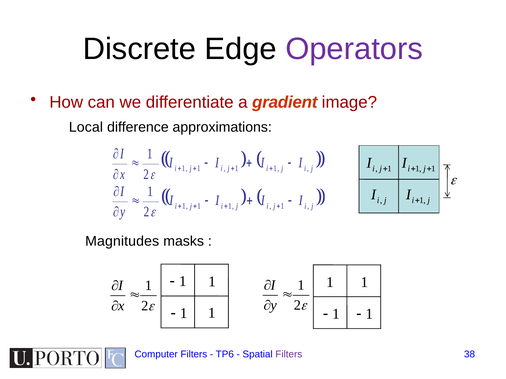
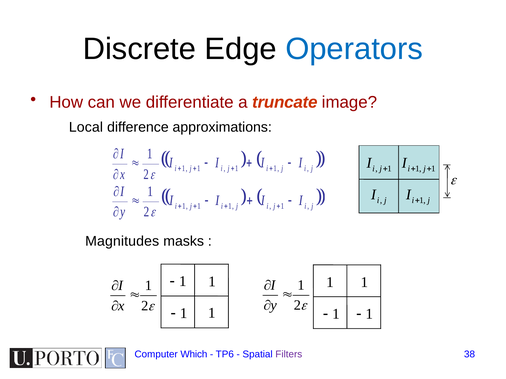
Operators colour: purple -> blue
gradient: gradient -> truncate
Computer Filters: Filters -> Which
